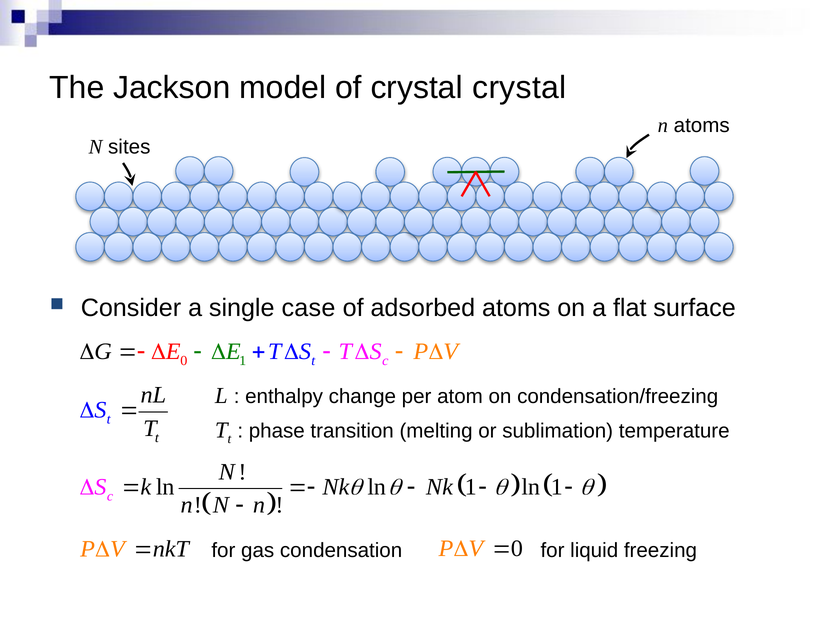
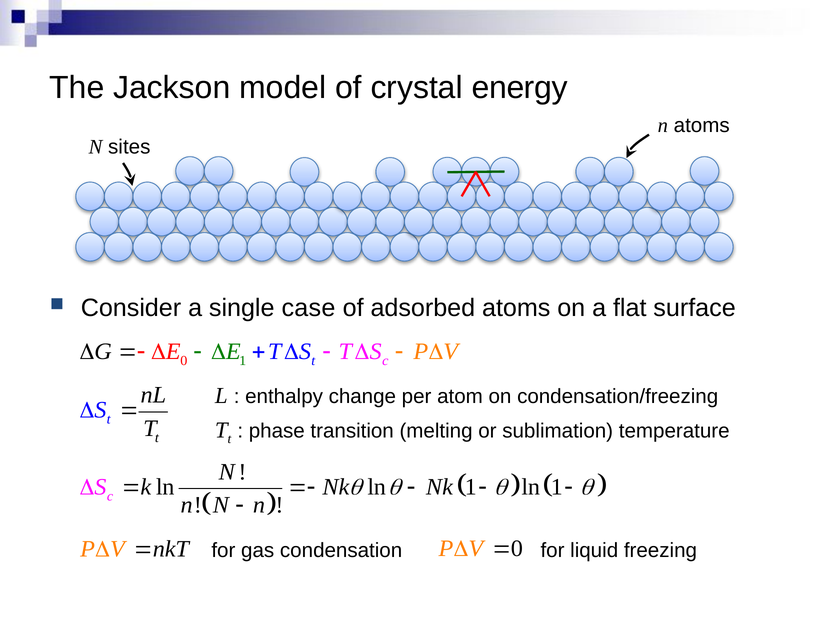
crystal crystal: crystal -> energy
